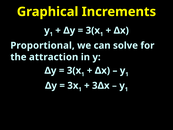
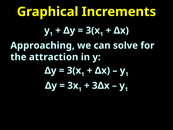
Proportional: Proportional -> Approaching
